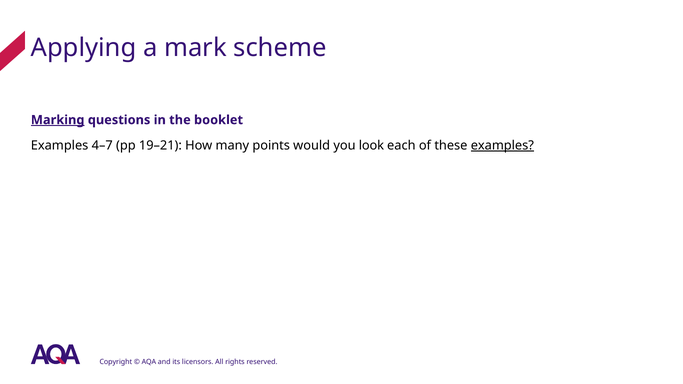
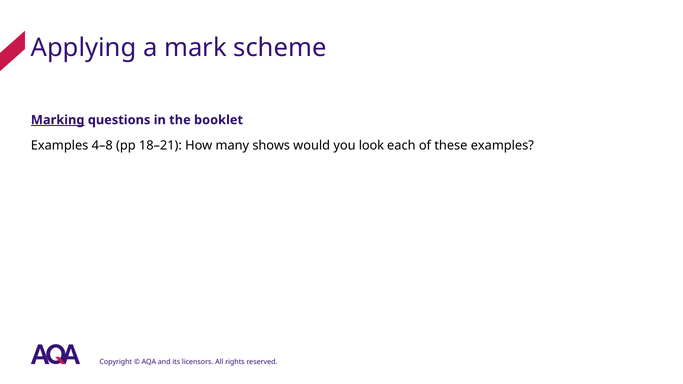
4–7: 4–7 -> 4–8
19–21: 19–21 -> 18–21
points: points -> shows
examples at (502, 145) underline: present -> none
